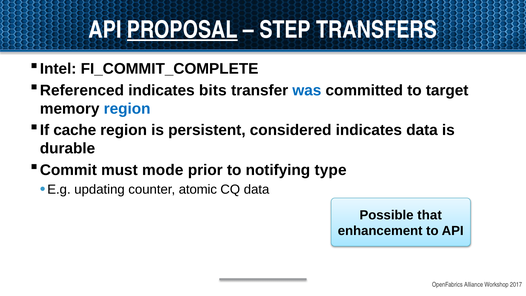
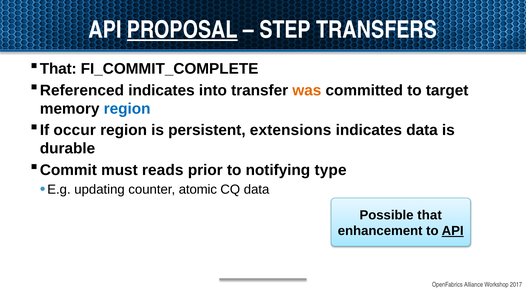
Intel at (58, 69): Intel -> That
bits: bits -> into
was colour: blue -> orange
cache: cache -> occur
considered: considered -> extensions
mode: mode -> reads
API at (453, 231) underline: none -> present
